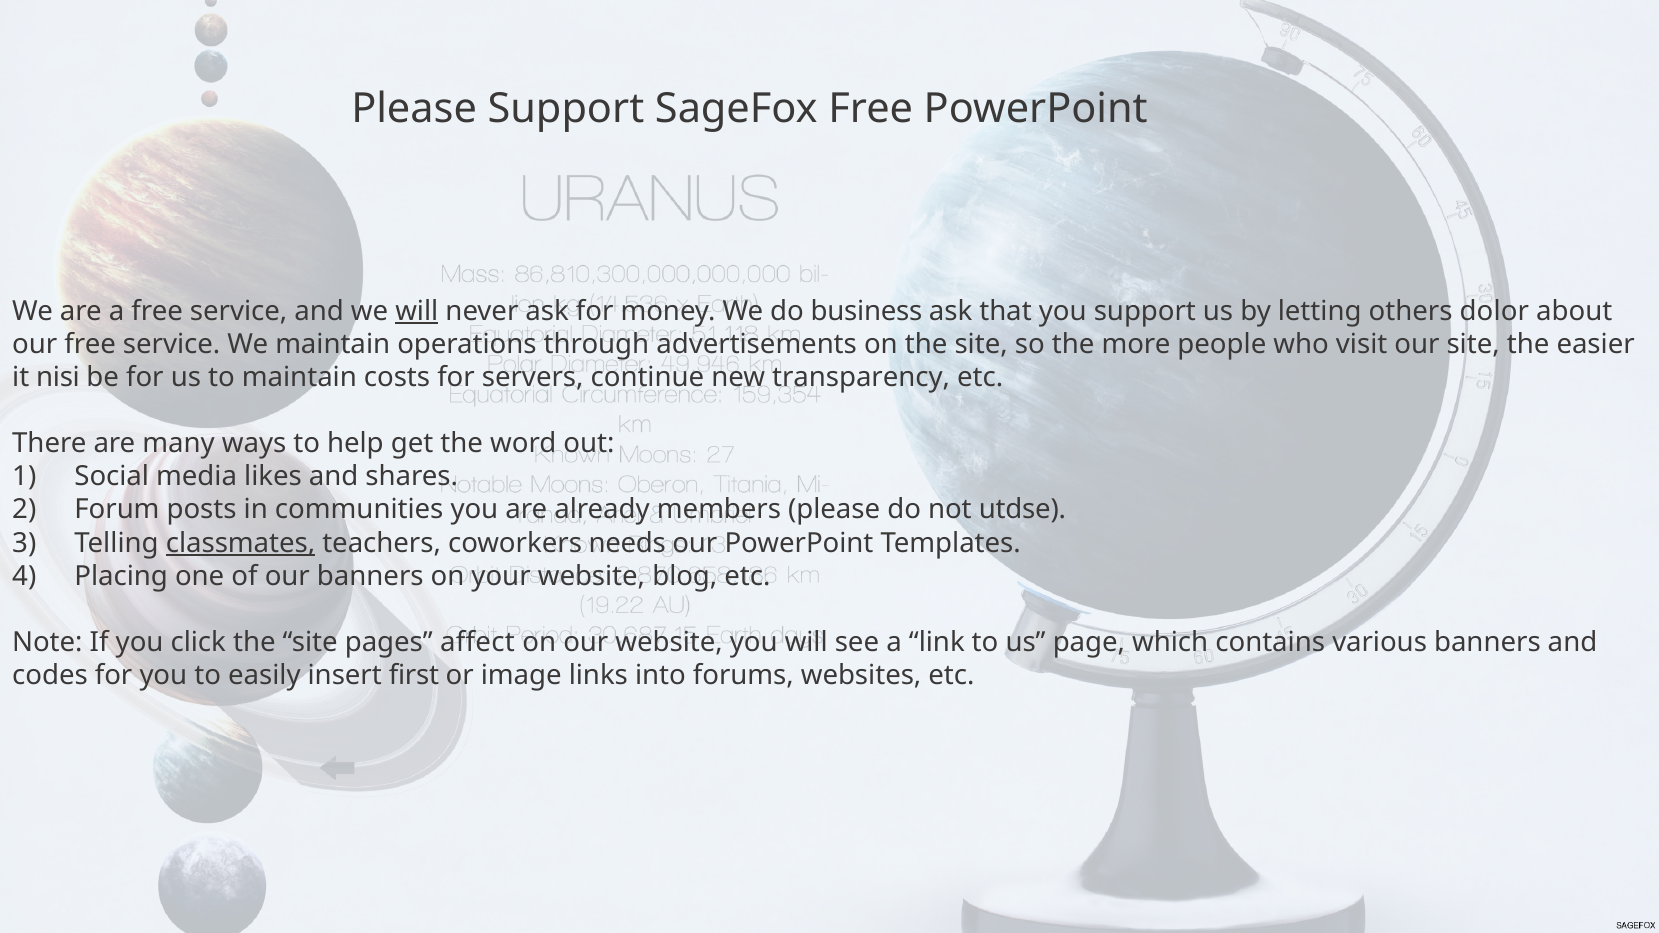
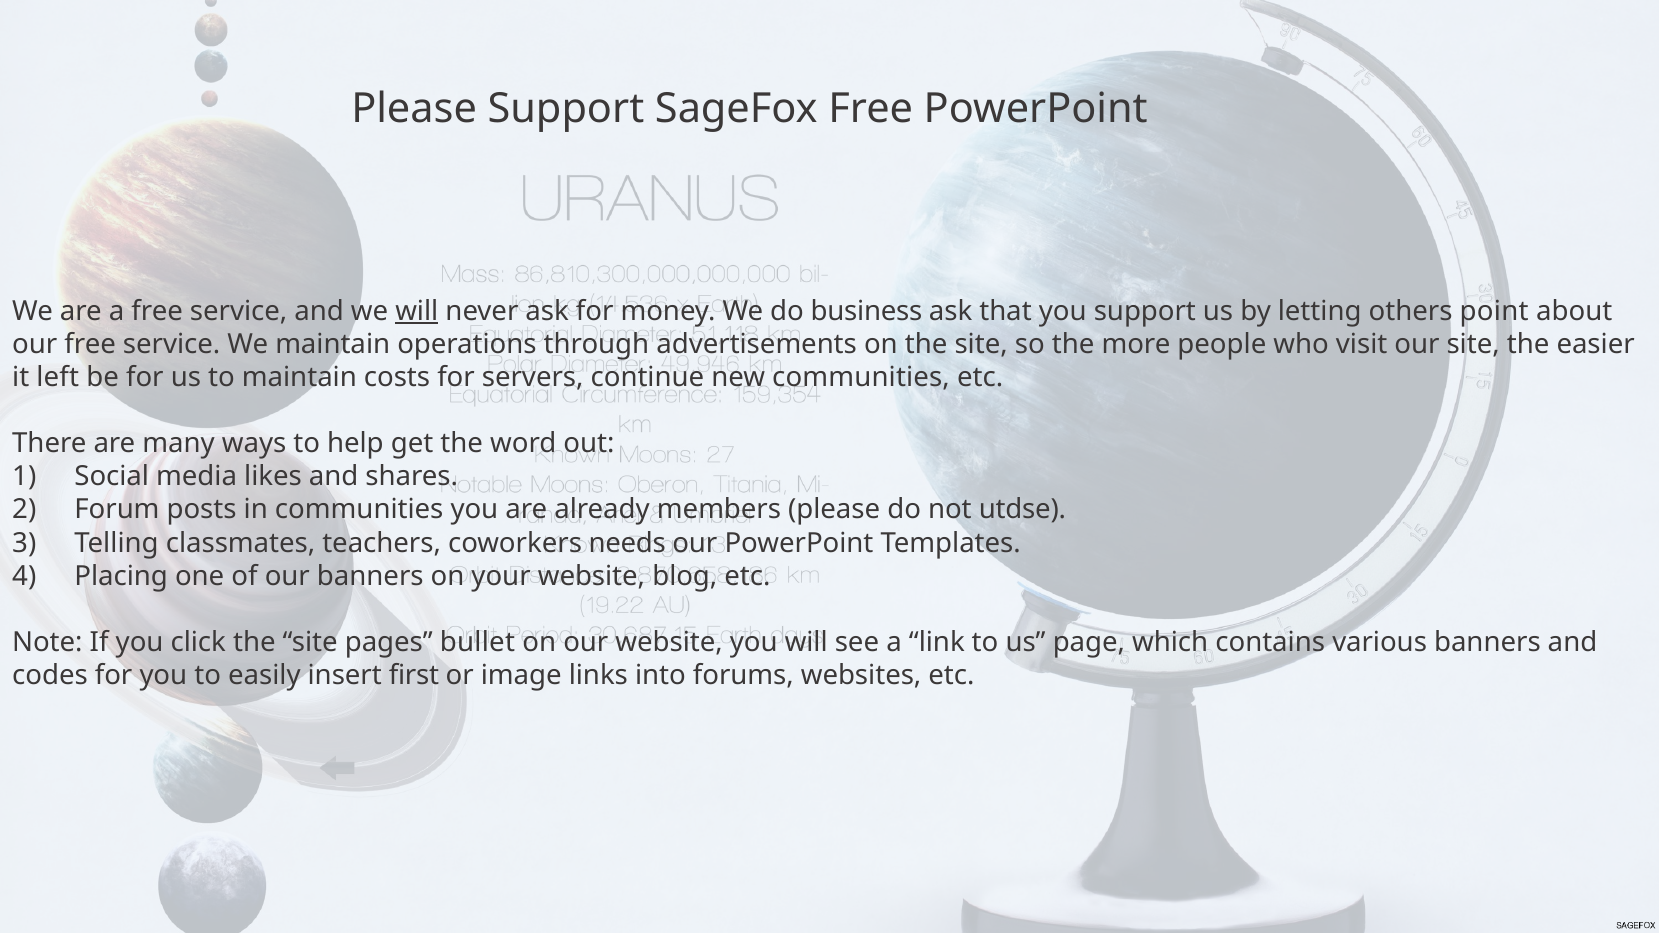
dolor: dolor -> point
nisi: nisi -> left
new transparency: transparency -> communities
classmates underline: present -> none
affect: affect -> bullet
